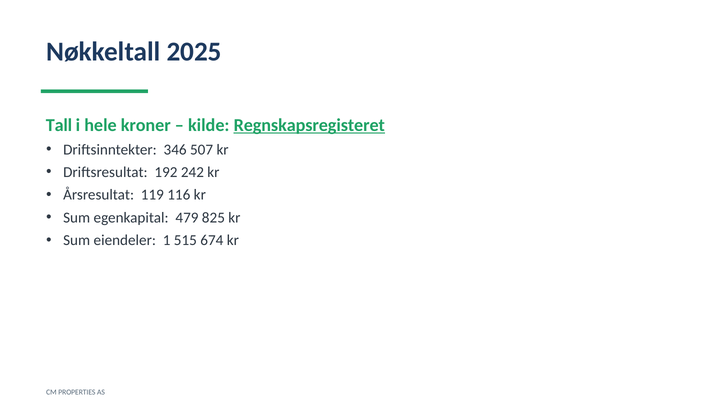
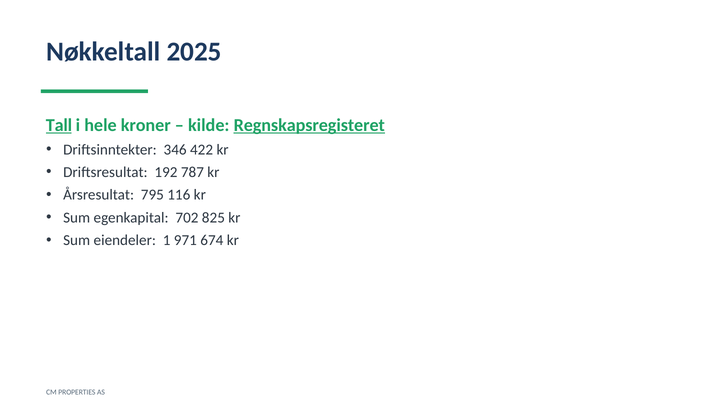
Tall underline: none -> present
507: 507 -> 422
242: 242 -> 787
119: 119 -> 795
479: 479 -> 702
515: 515 -> 971
